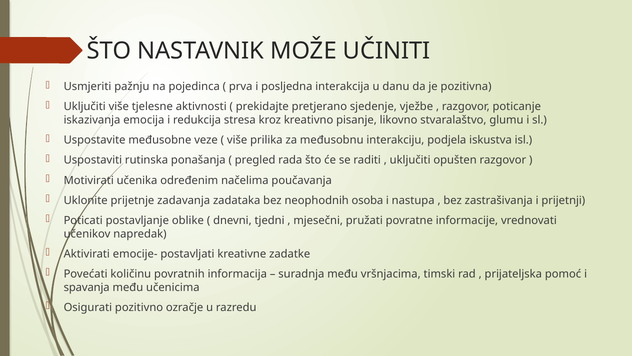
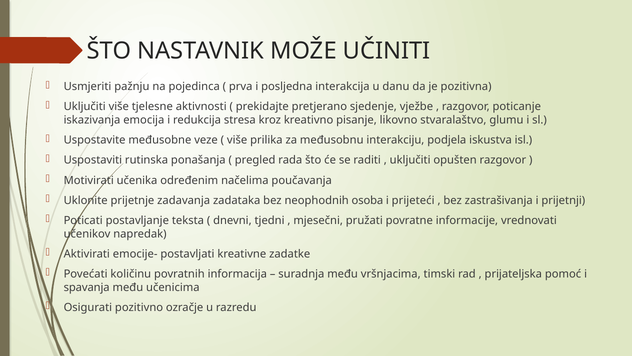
nastupa: nastupa -> prijeteći
oblike: oblike -> teksta
